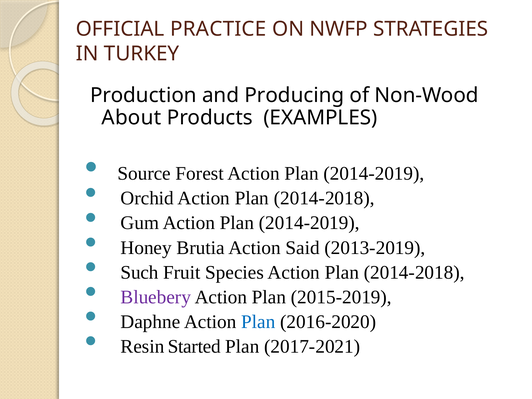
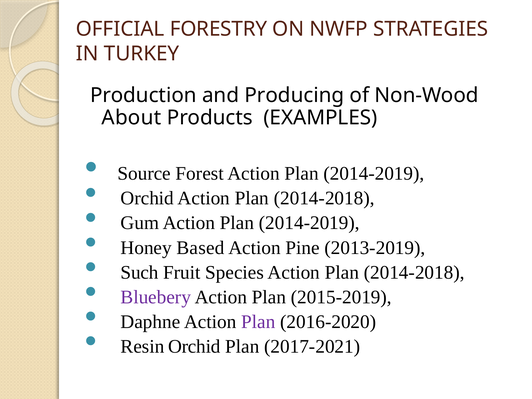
PRACTICE: PRACTICE -> FORESTRY
Brutia: Brutia -> Based
Said: Said -> Pine
Plan at (258, 322) colour: blue -> purple
Resin Started: Started -> Orchid
